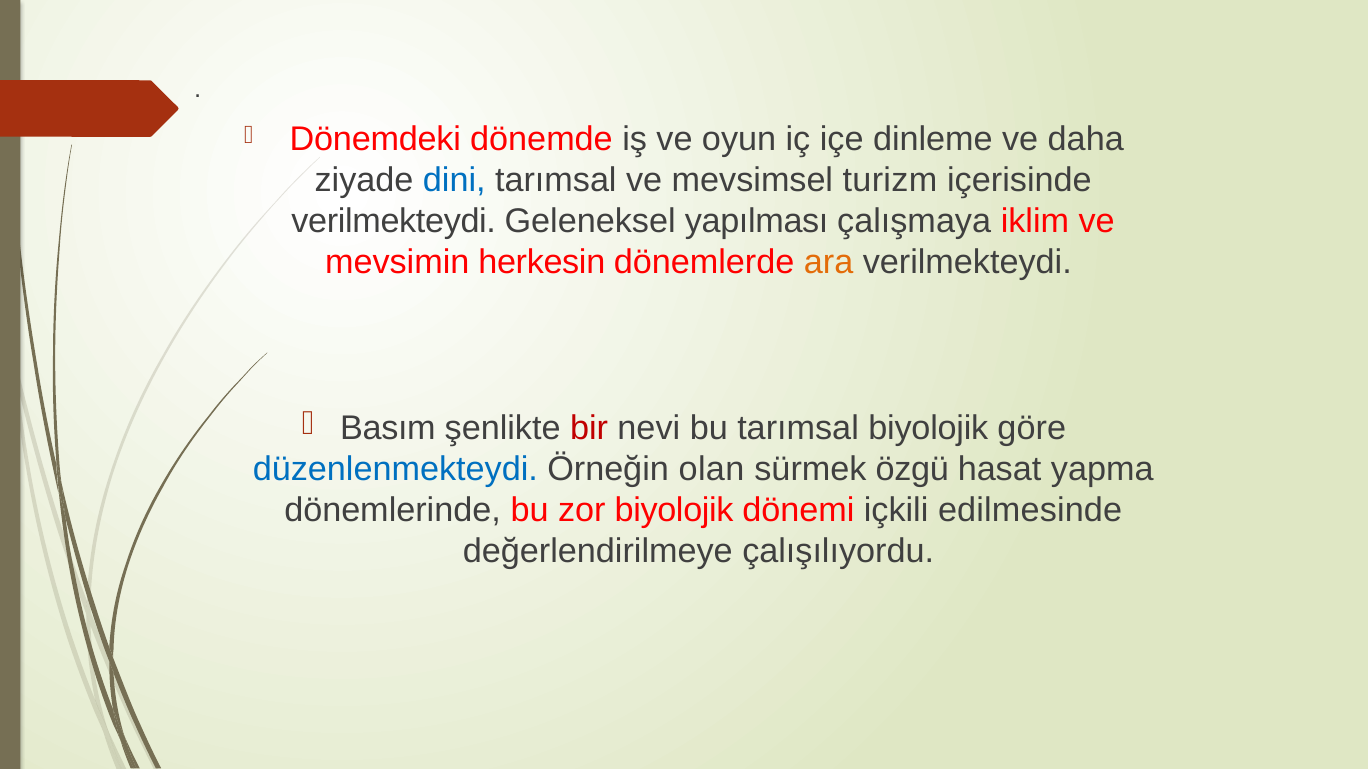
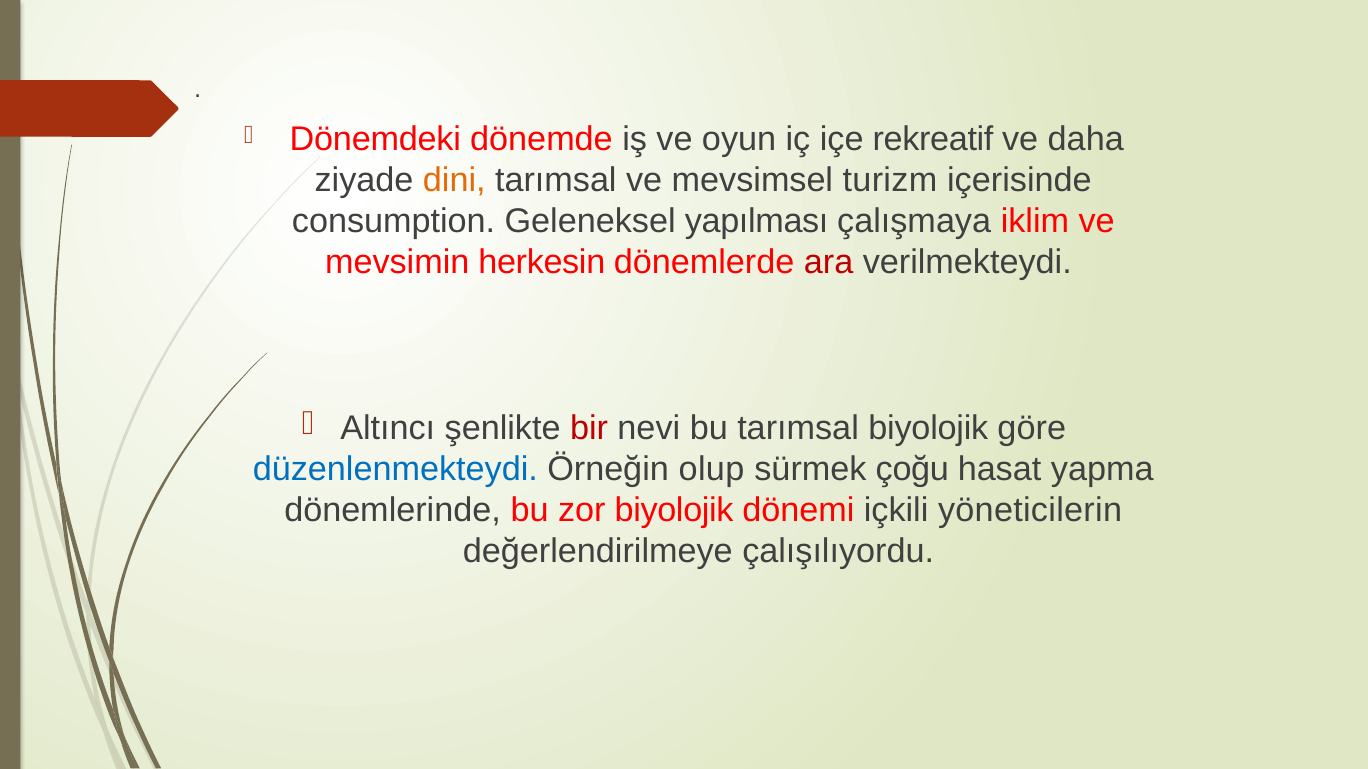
dinleme: dinleme -> rekreatif
dini colour: blue -> orange
verilmekteydi at (394, 222): verilmekteydi -> consumption
ara colour: orange -> red
Basım: Basım -> Altıncı
olan: olan -> olup
özgü: özgü -> çoğu
edilmesinde: edilmesinde -> yöneticilerin
